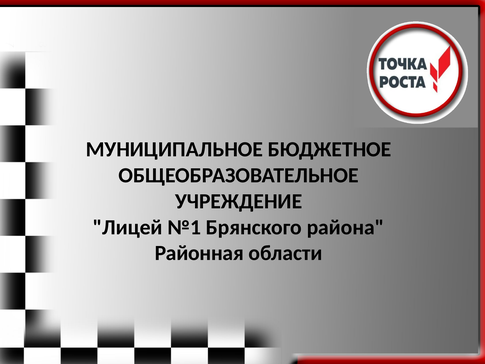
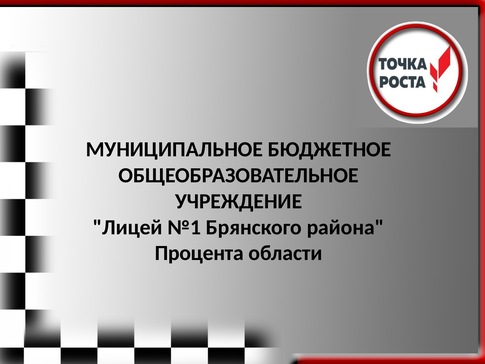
Районная: Районная -> Процента
